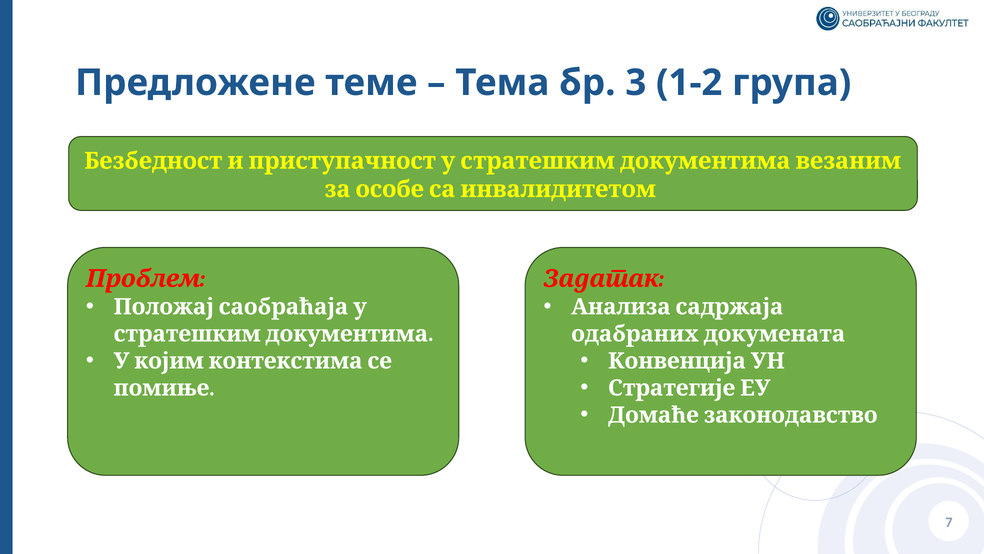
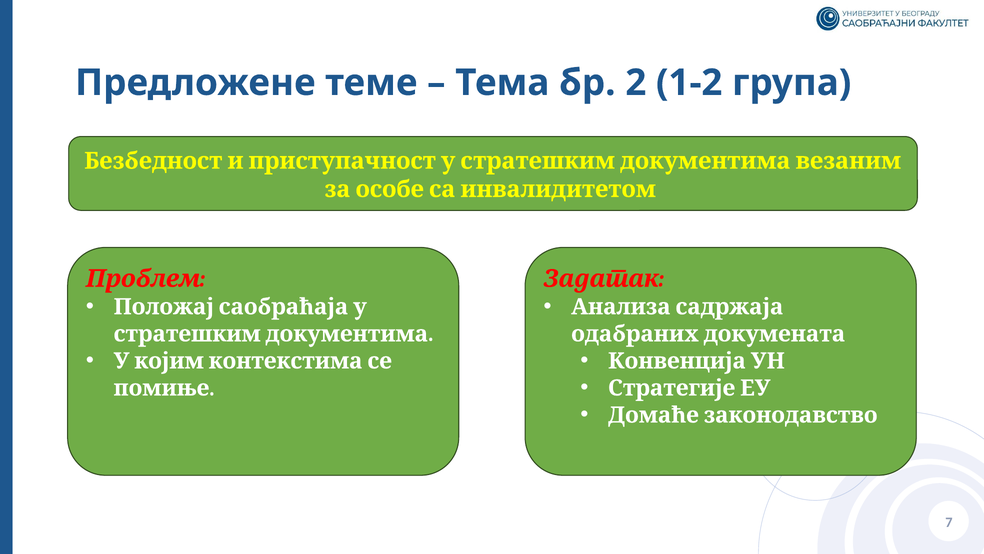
3: 3 -> 2
